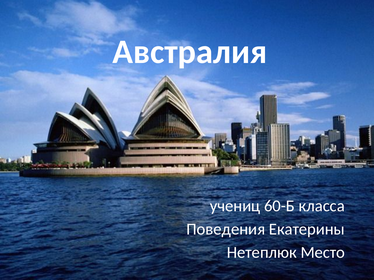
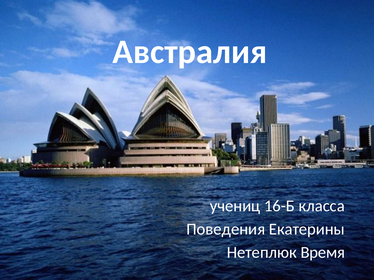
60-Б: 60-Б -> 16-Б
Место: Место -> Время
